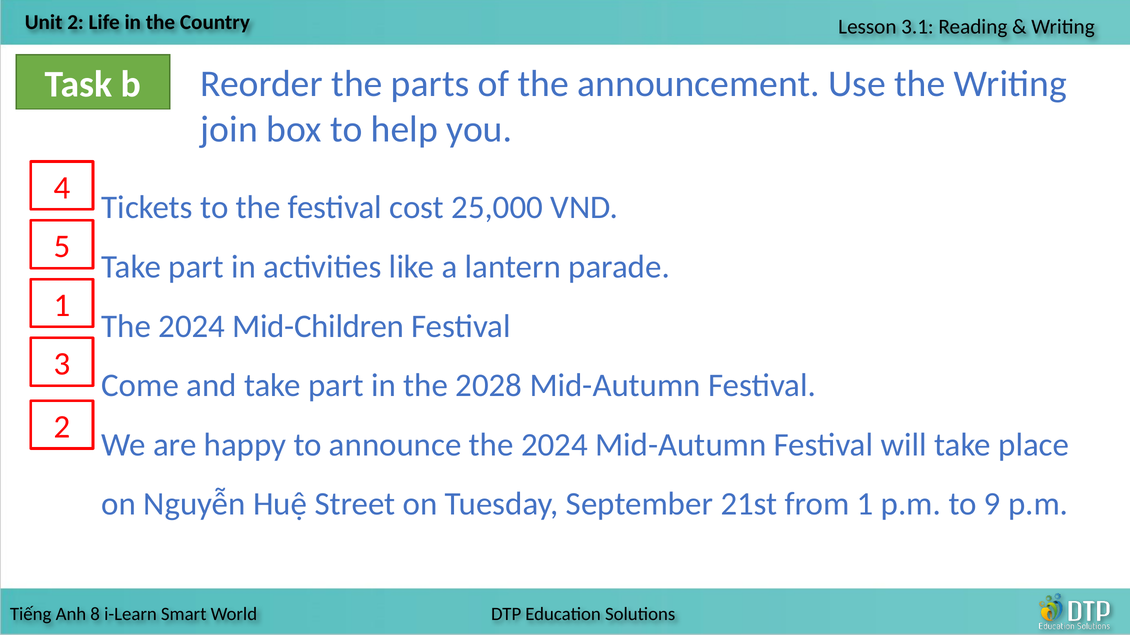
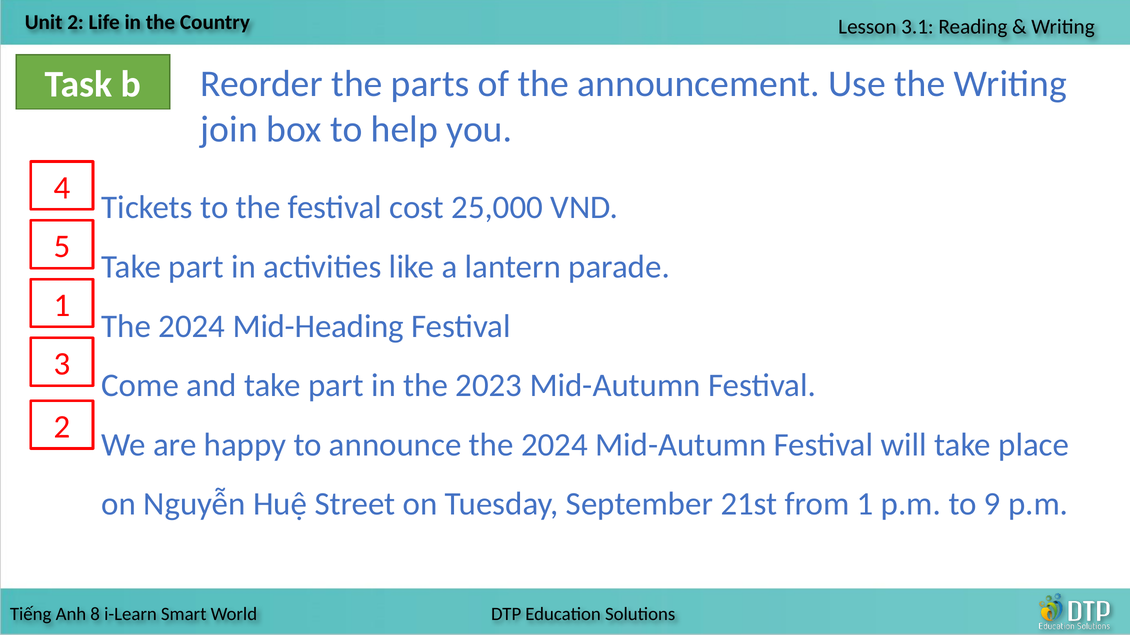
Mid-Children: Mid-Children -> Mid-Heading
2028: 2028 -> 2023
